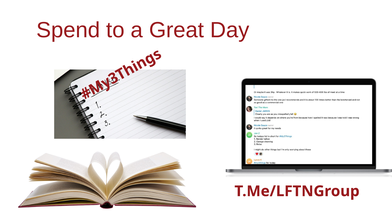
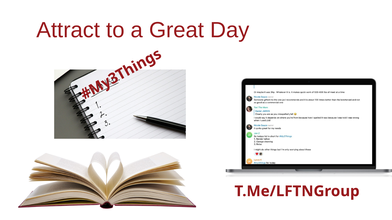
Spend: Spend -> Attract
